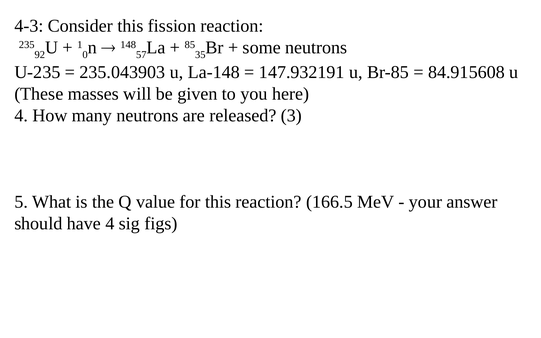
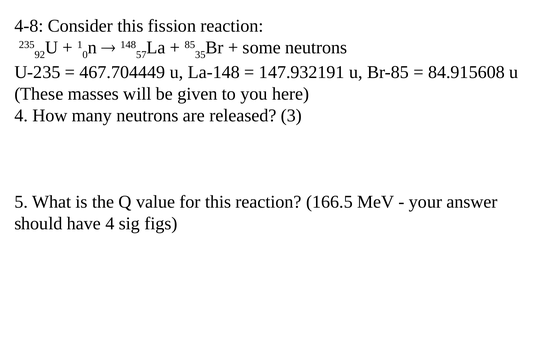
4-3: 4-3 -> 4-8
235.043903: 235.043903 -> 467.704449
